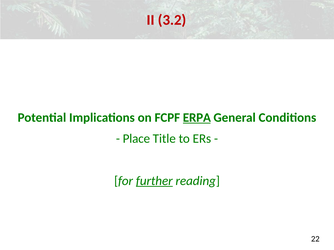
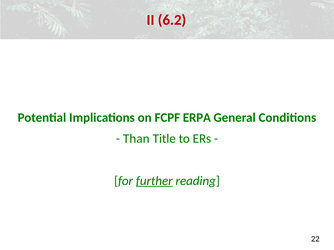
3.2: 3.2 -> 6.2
ERPA underline: present -> none
Place: Place -> Than
